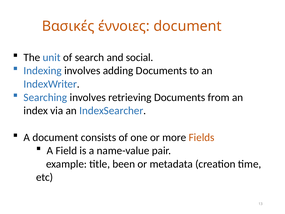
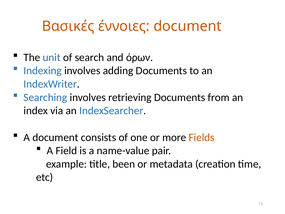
social: social -> όρων
